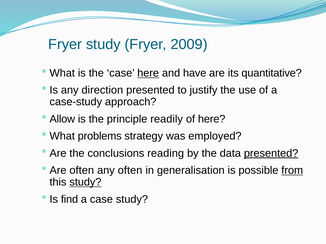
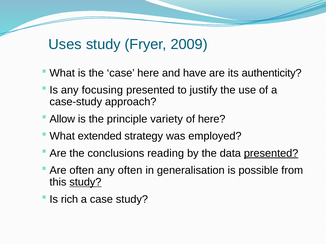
Fryer at (65, 44): Fryer -> Uses
here at (148, 73) underline: present -> none
quantitative: quantitative -> authenticity
direction: direction -> focusing
readily: readily -> variety
problems: problems -> extended
from underline: present -> none
find: find -> rich
